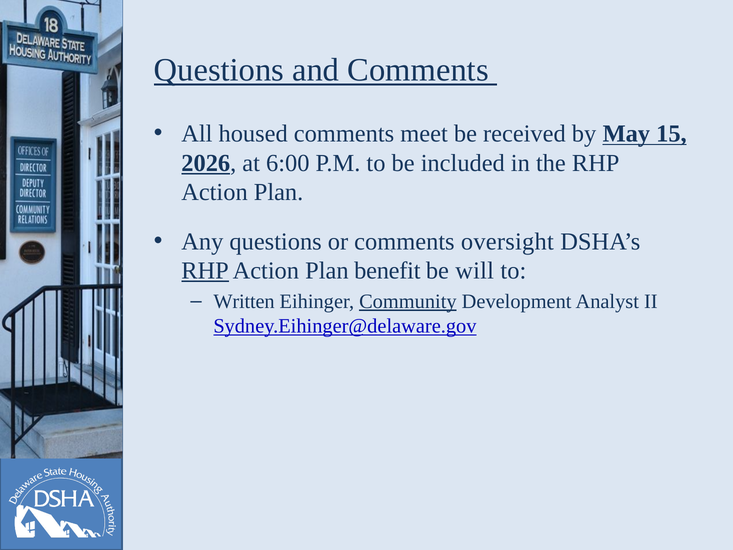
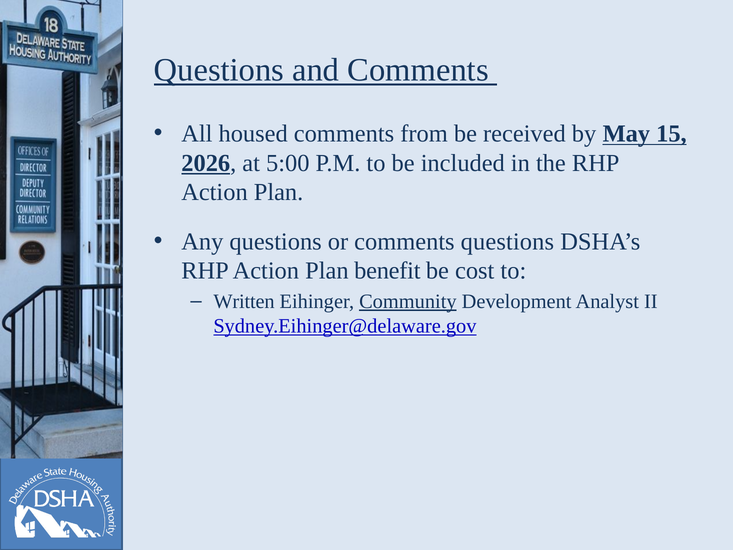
meet: meet -> from
6:00: 6:00 -> 5:00
comments oversight: oversight -> questions
RHP at (205, 271) underline: present -> none
will: will -> cost
